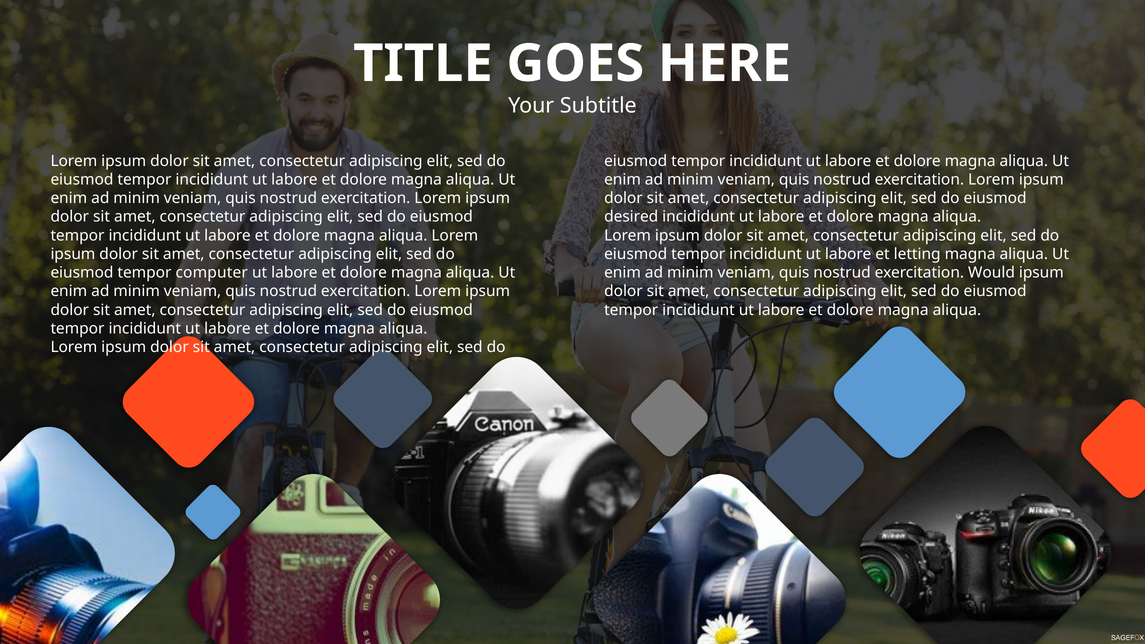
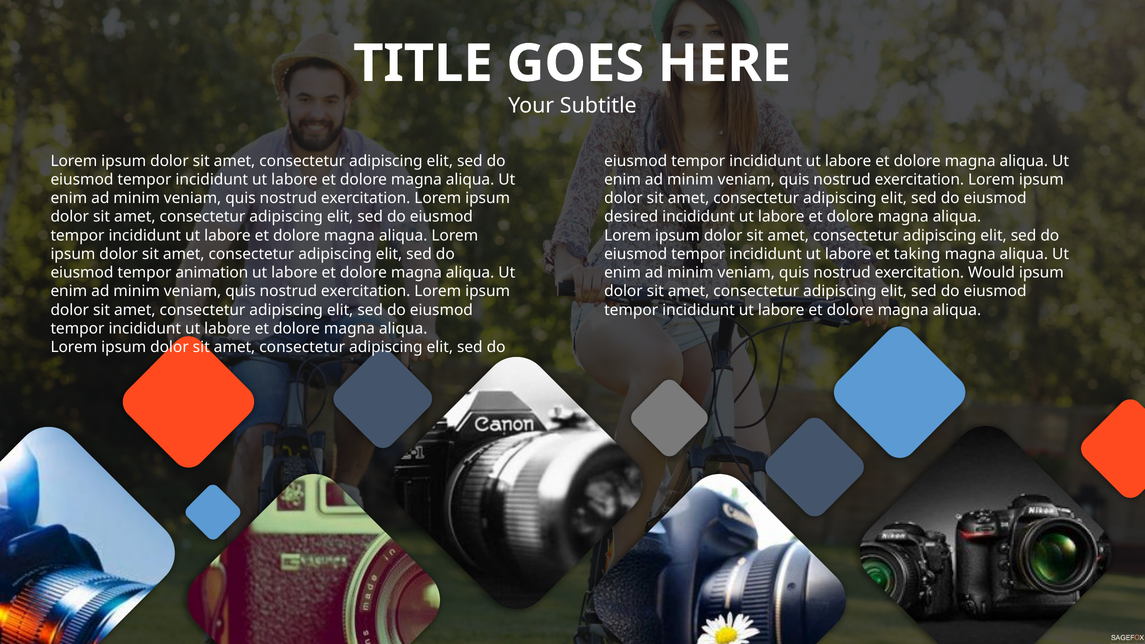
letting: letting -> taking
computer: computer -> animation
